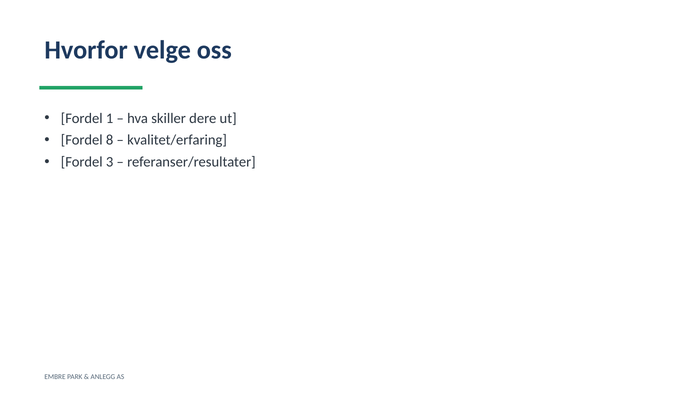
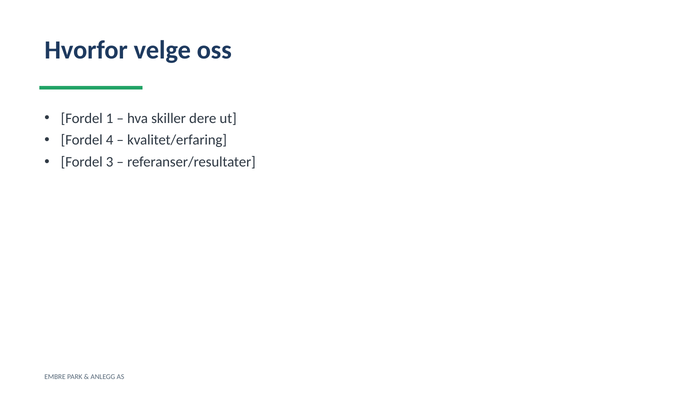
8: 8 -> 4
